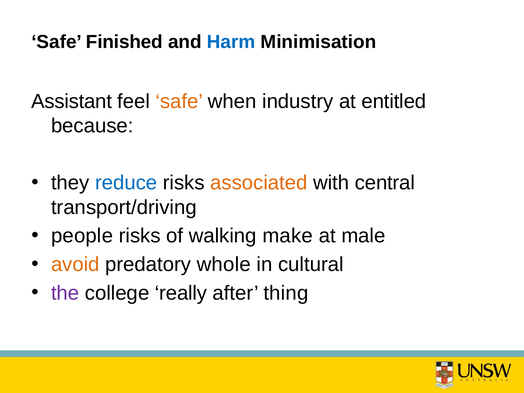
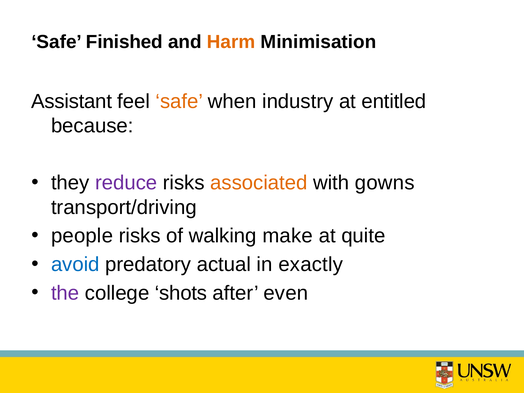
Harm colour: blue -> orange
reduce colour: blue -> purple
central: central -> gowns
male: male -> quite
avoid colour: orange -> blue
whole: whole -> actual
cultural: cultural -> exactly
really: really -> shots
thing: thing -> even
